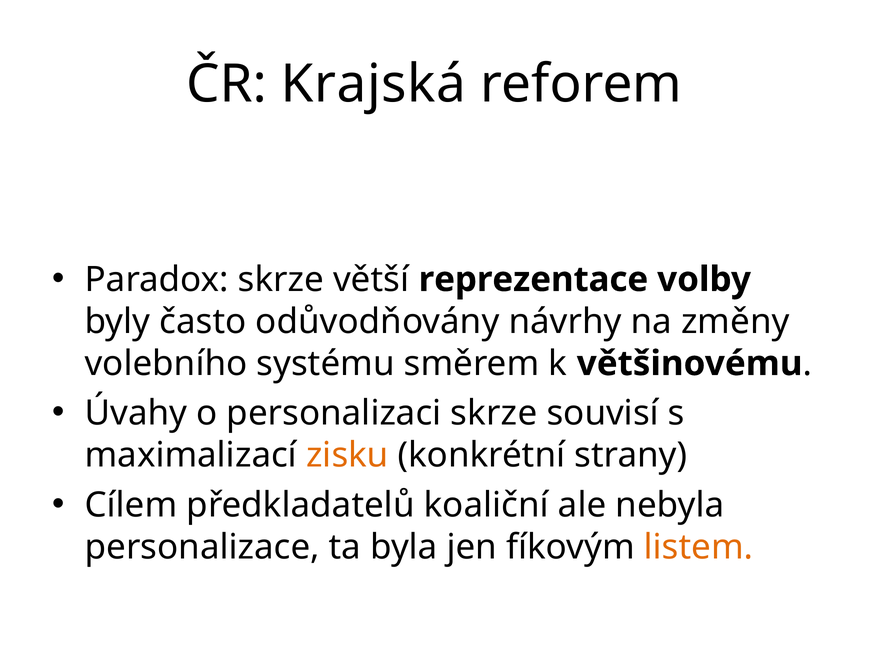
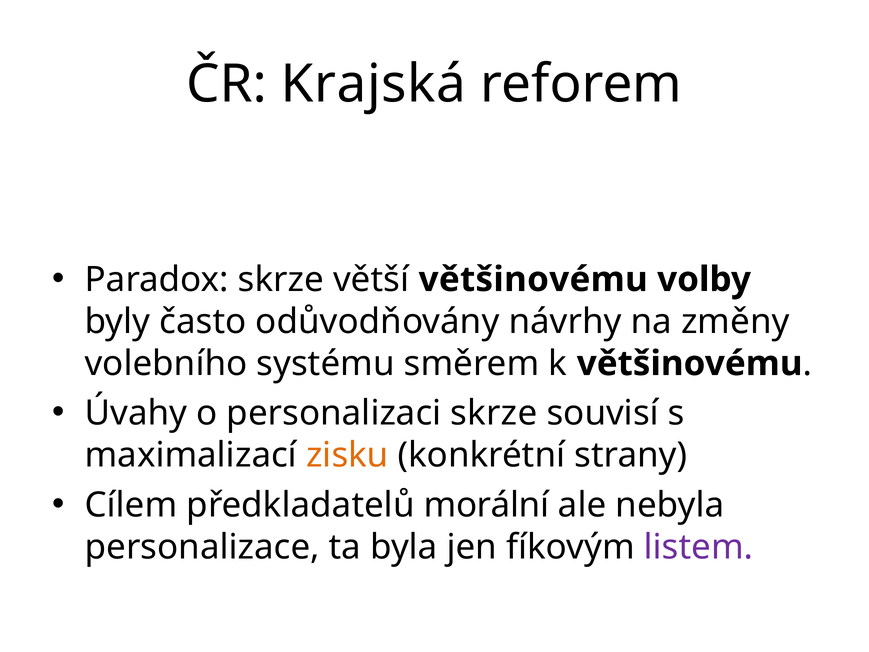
větší reprezentace: reprezentace -> většinovému
koaliční: koaliční -> morální
listem colour: orange -> purple
